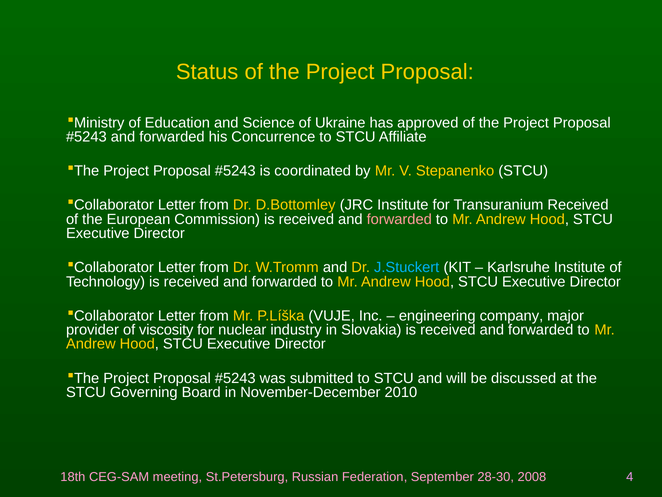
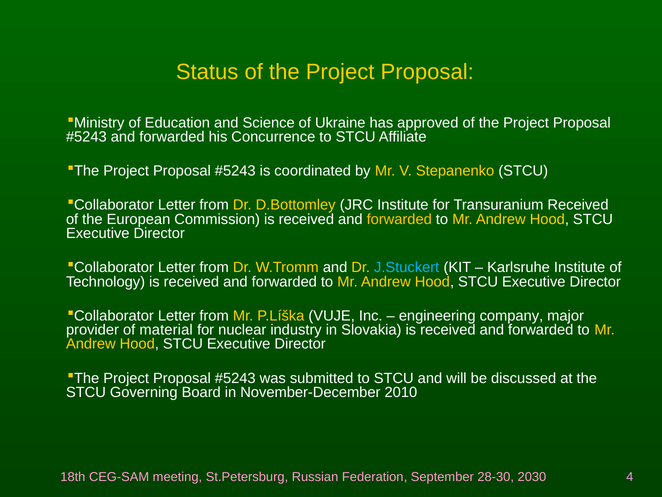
forwarded at (399, 219) colour: pink -> yellow
viscosity: viscosity -> material
2008: 2008 -> 2030
